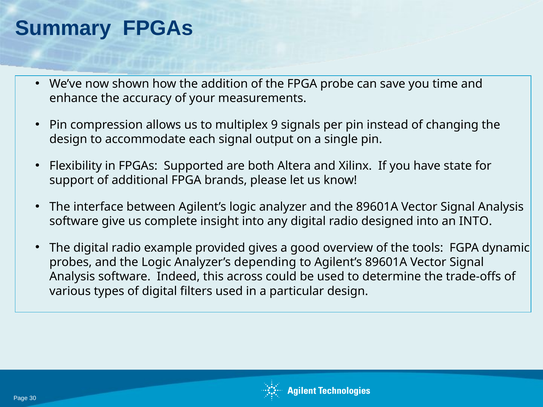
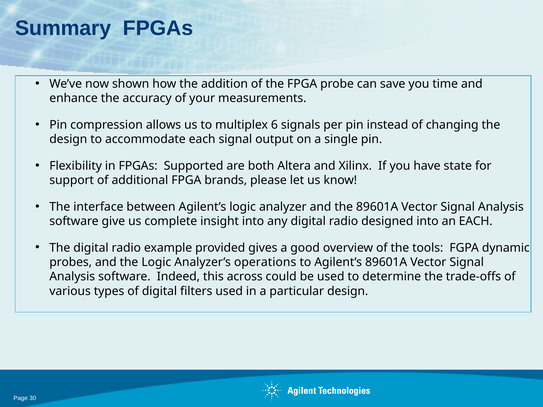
9: 9 -> 6
an INTO: INTO -> EACH
depending: depending -> operations
